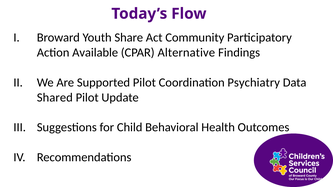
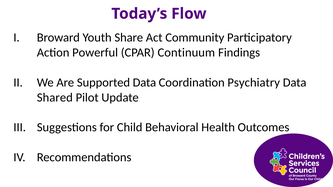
Available: Available -> Powerful
Alternative: Alternative -> Continuum
Supported Pilot: Pilot -> Data
